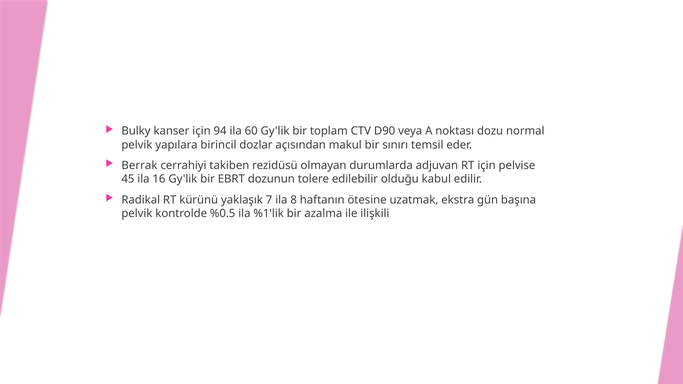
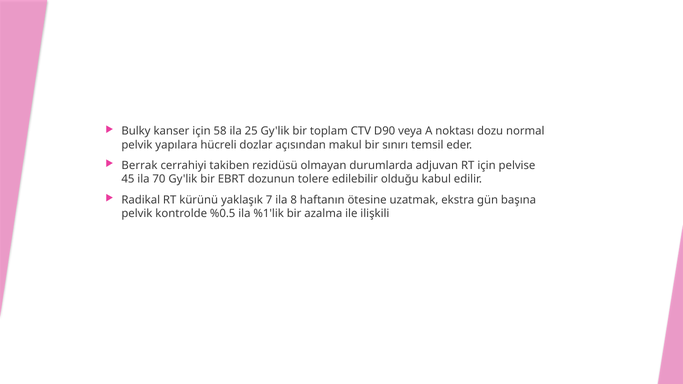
94: 94 -> 58
60: 60 -> 25
birincil: birincil -> hücreli
16: 16 -> 70
